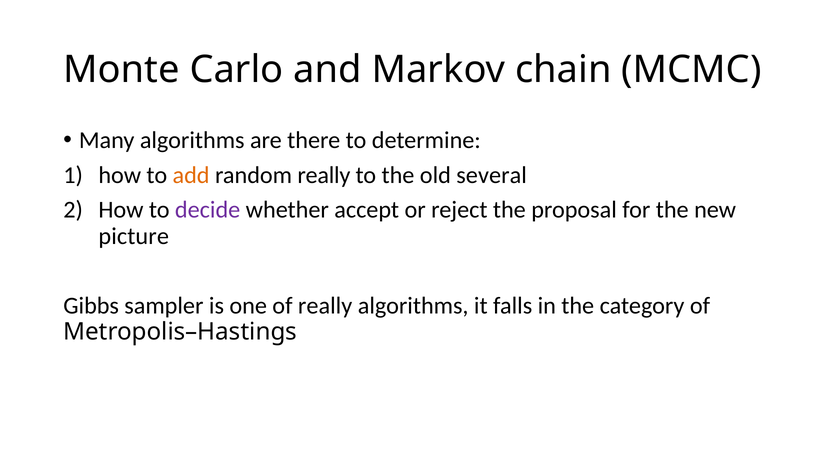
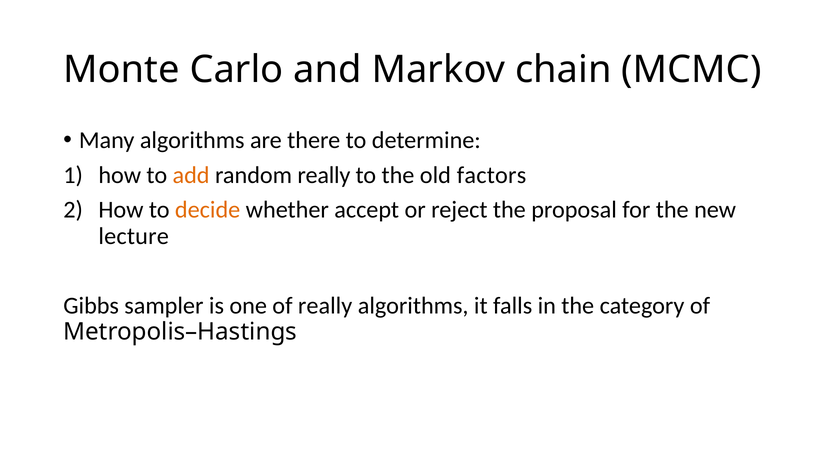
several: several -> factors
decide colour: purple -> orange
picture: picture -> lecture
